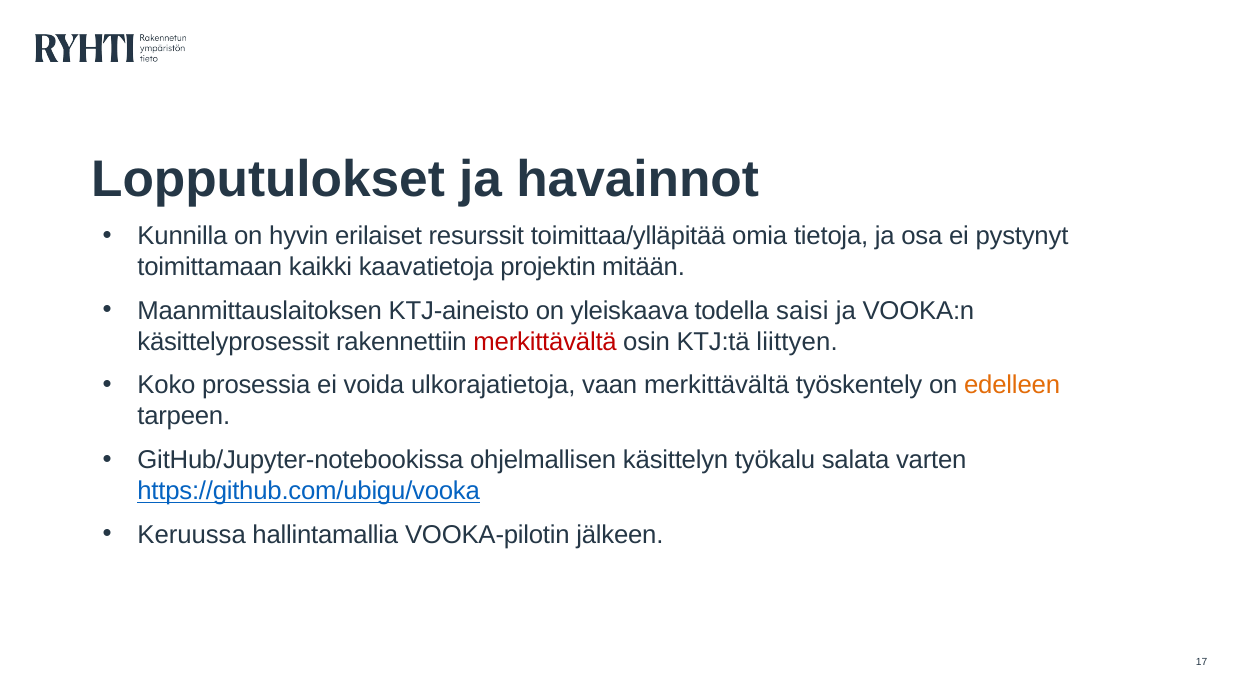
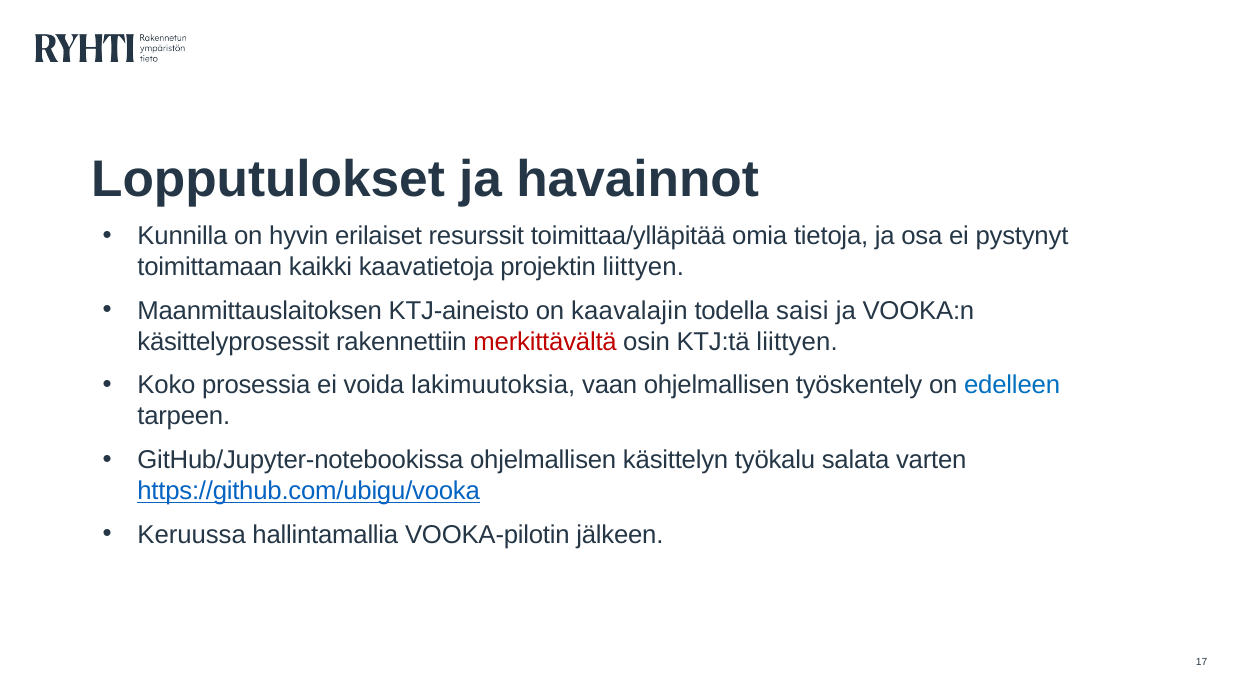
projektin mitään: mitään -> liittyen
yleiskaava: yleiskaava -> kaavalajin
ulkorajatietoja: ulkorajatietoja -> lakimuutoksia
vaan merkittävältä: merkittävältä -> ohjelmallisen
edelleen colour: orange -> blue
